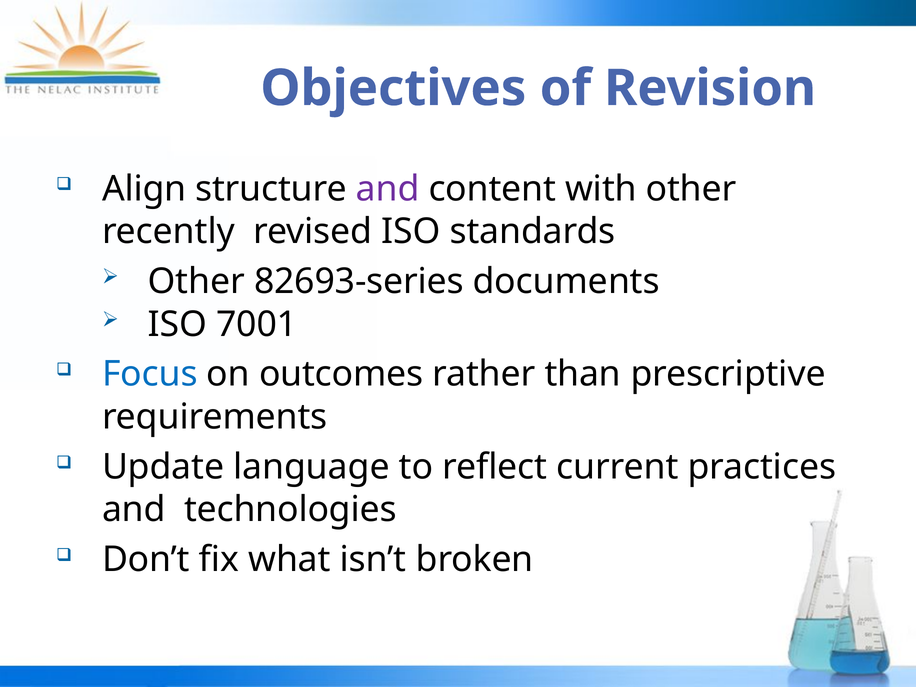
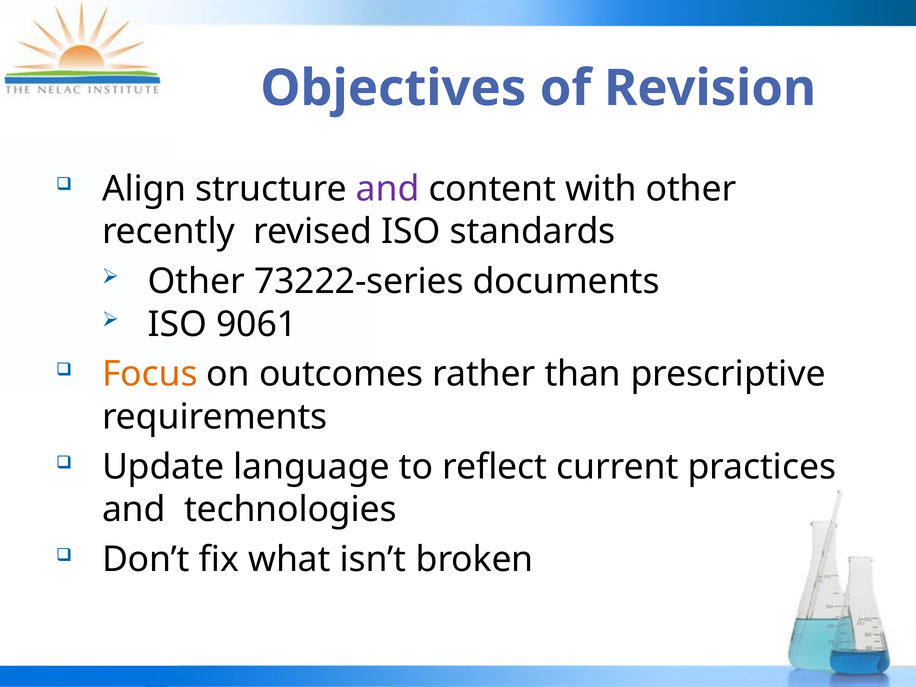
82693-series: 82693-series -> 73222-series
7001: 7001 -> 9061
Focus colour: blue -> orange
